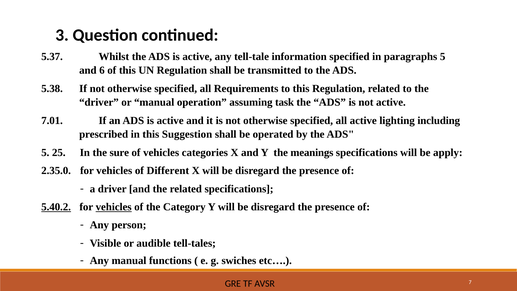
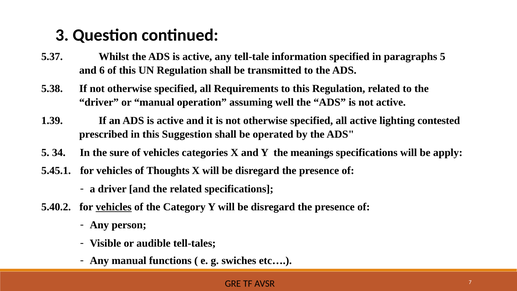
task: task -> well
7.01: 7.01 -> 1.39
including: including -> contested
25: 25 -> 34
2.35.0: 2.35.0 -> 5.45.1
Different: Different -> Thoughts
5.40.2 underline: present -> none
